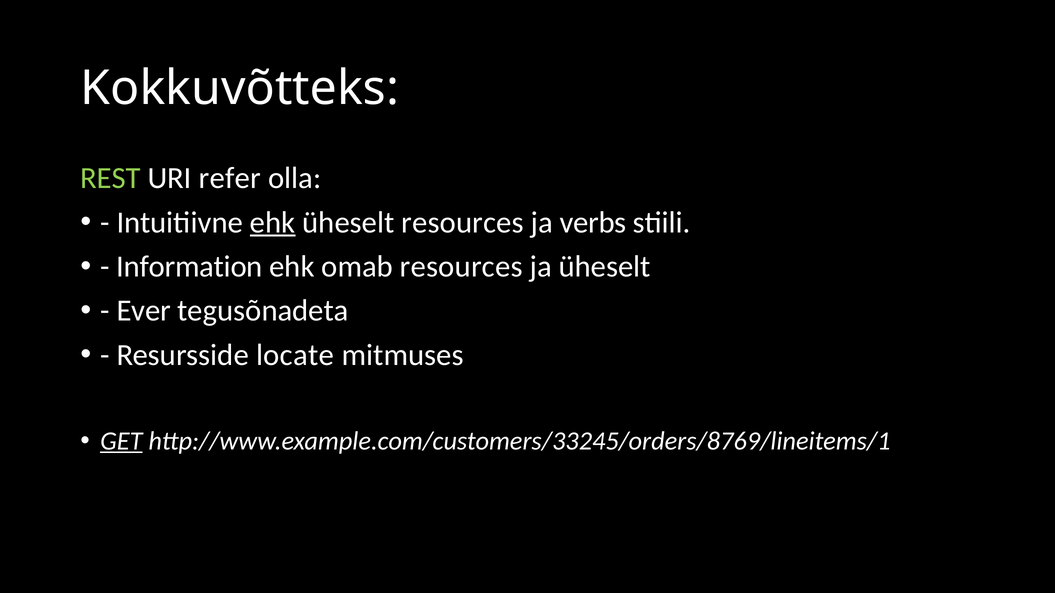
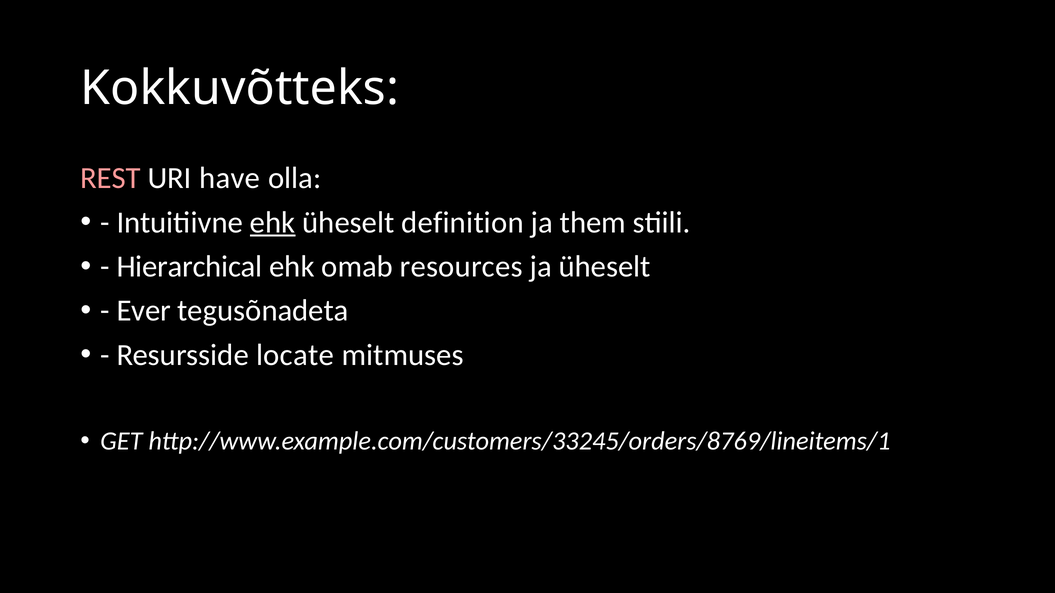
REST colour: light green -> pink
refer: refer -> have
üheselt resources: resources -> definition
verbs: verbs -> them
Information: Information -> Hierarchical
GET underline: present -> none
